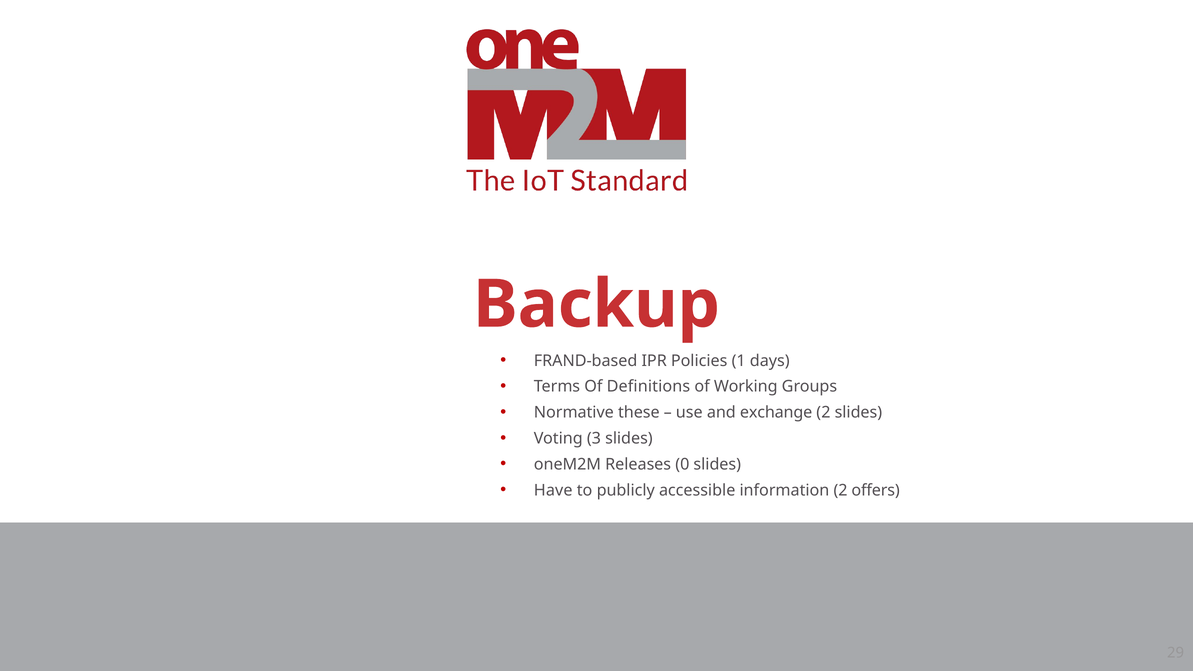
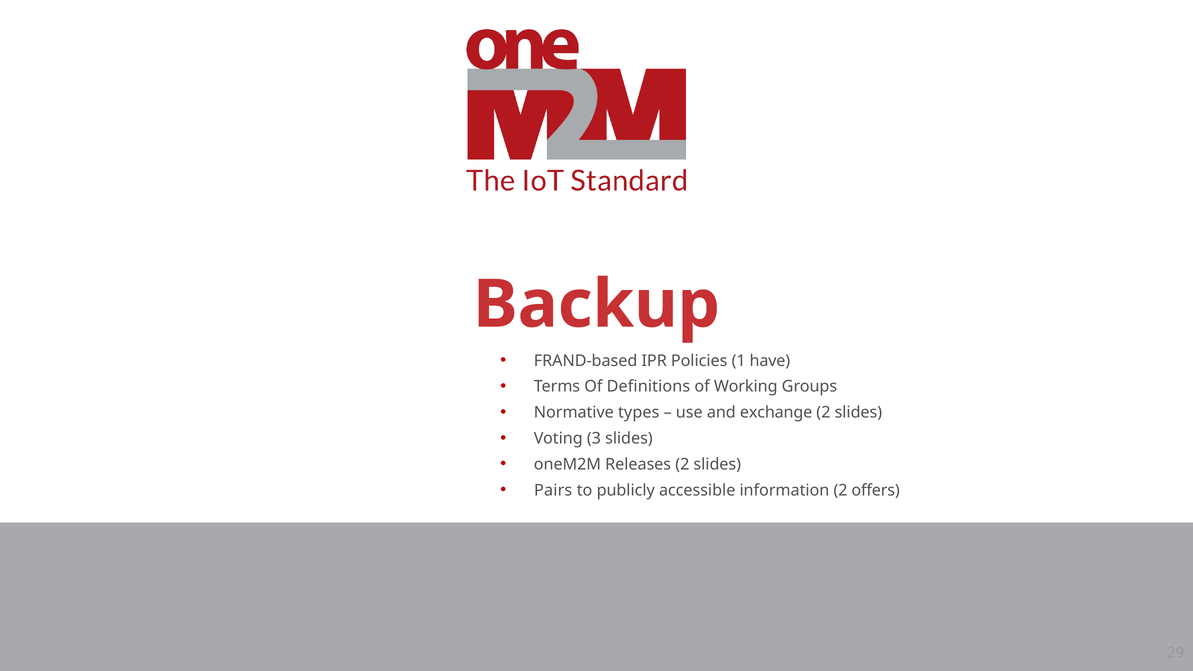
days: days -> have
these: these -> types
Releases 0: 0 -> 2
Have: Have -> Pairs
